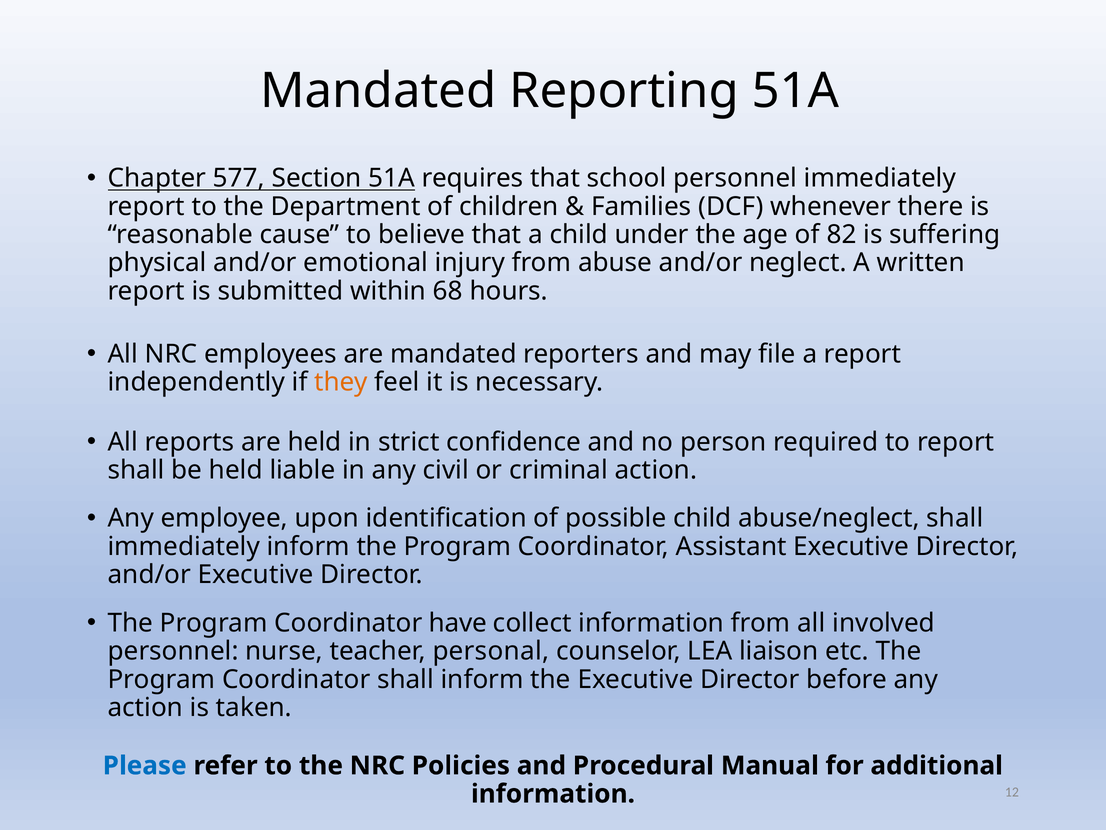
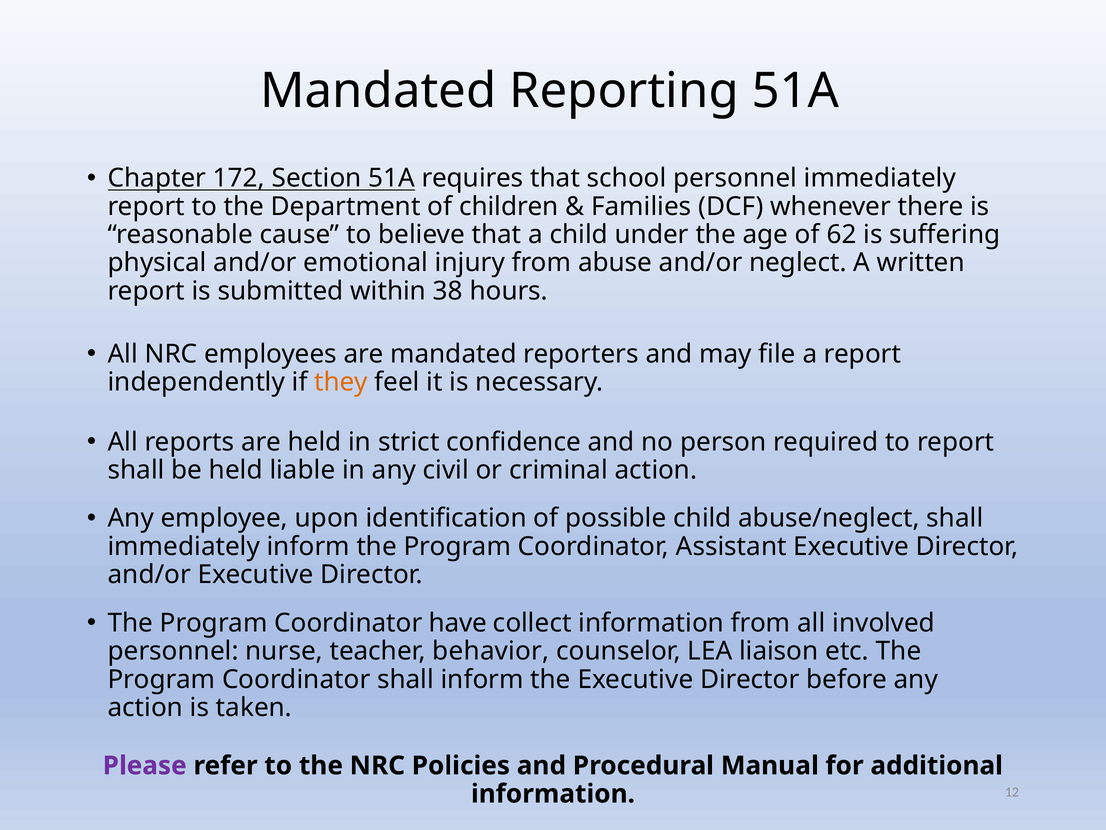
577: 577 -> 172
82: 82 -> 62
68: 68 -> 38
personal: personal -> behavior
Please colour: blue -> purple
